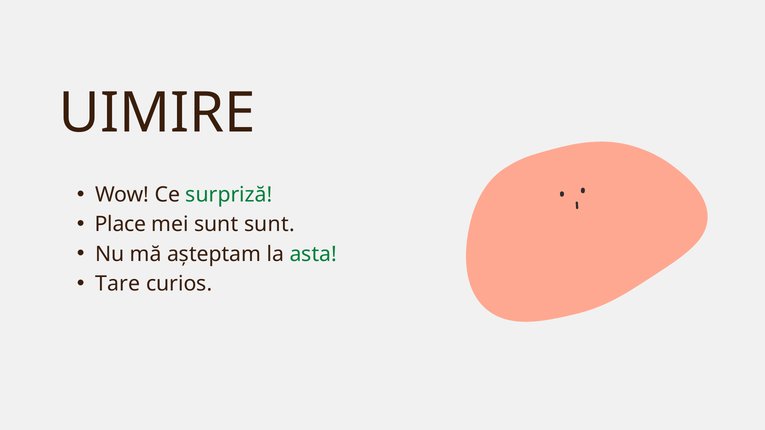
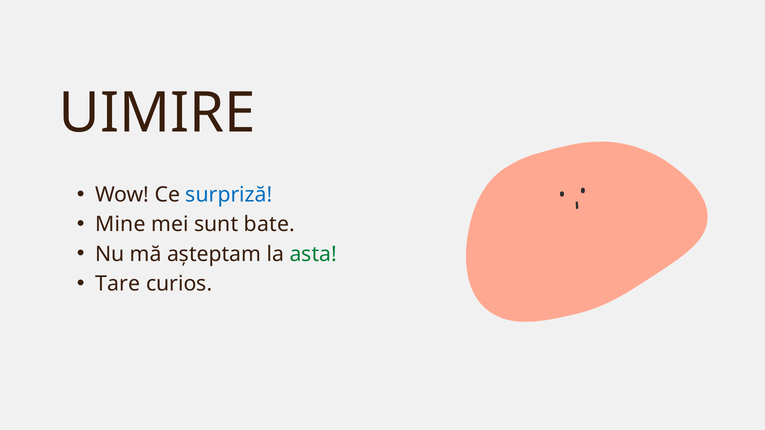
surpriză colour: green -> blue
Place: Place -> Mine
sunt sunt: sunt -> bate
